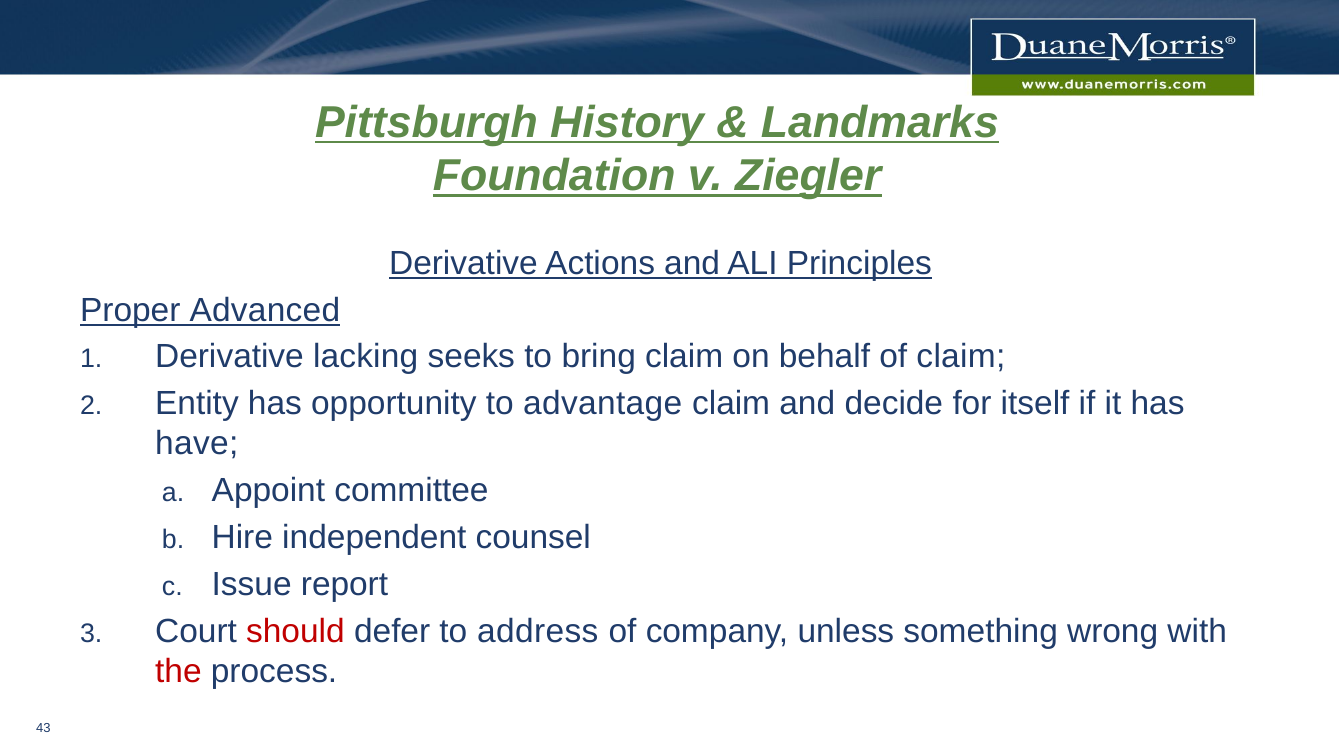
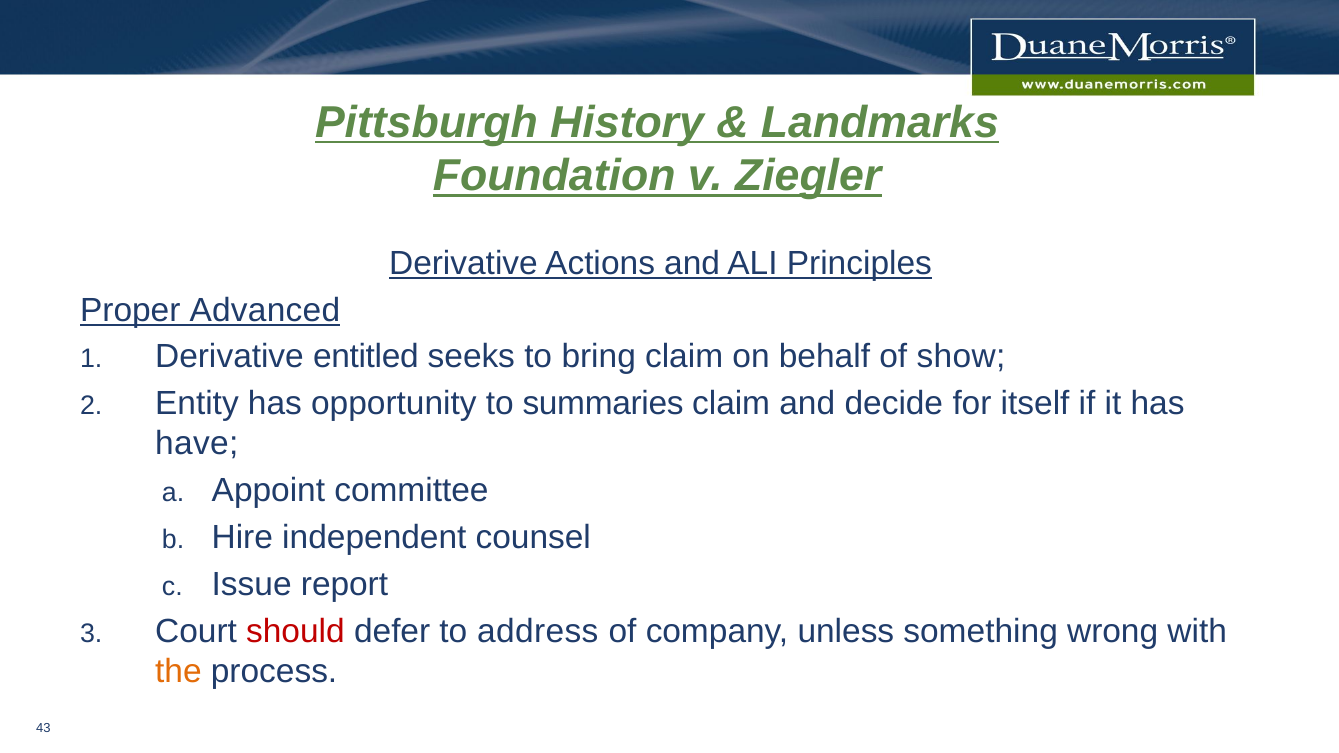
lacking: lacking -> entitled
of claim: claim -> show
advantage: advantage -> summaries
the colour: red -> orange
